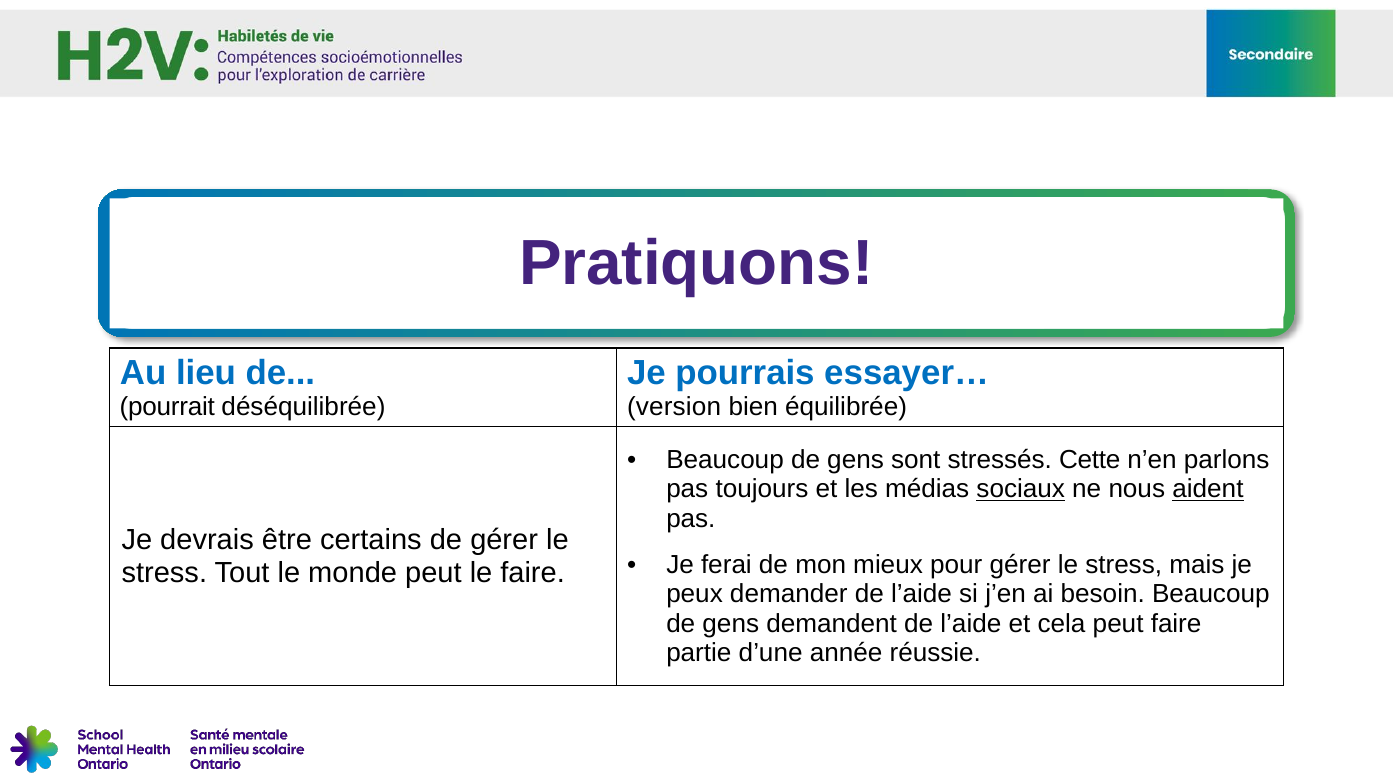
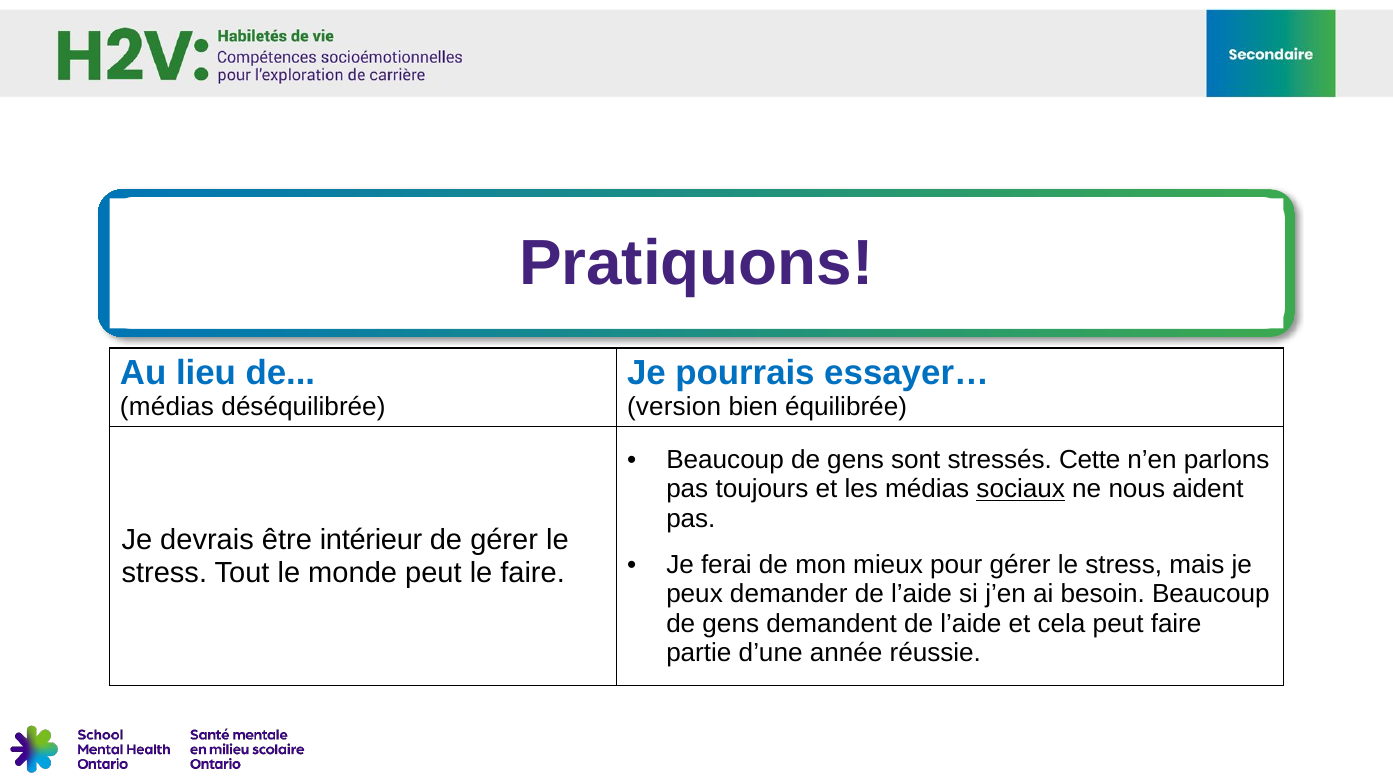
pourrait at (167, 407): pourrait -> médias
aident underline: present -> none
certains: certains -> intérieur
